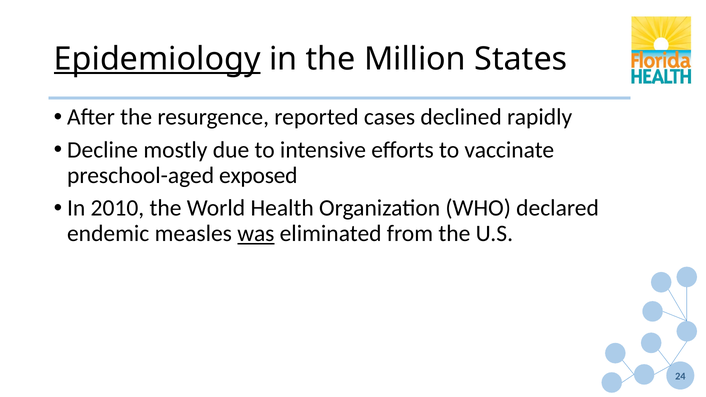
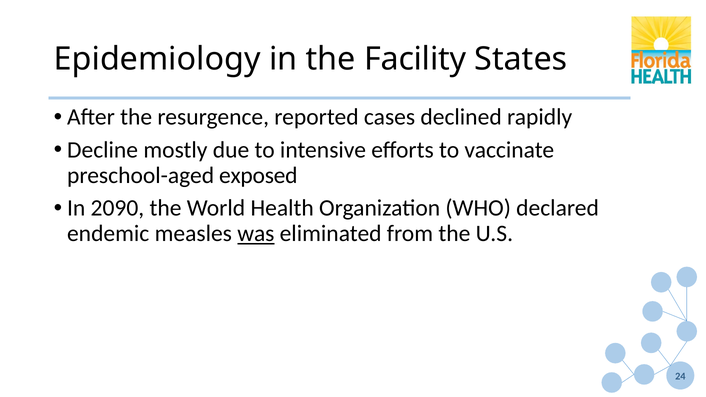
Epidemiology underline: present -> none
Million: Million -> Facility
2010: 2010 -> 2090
